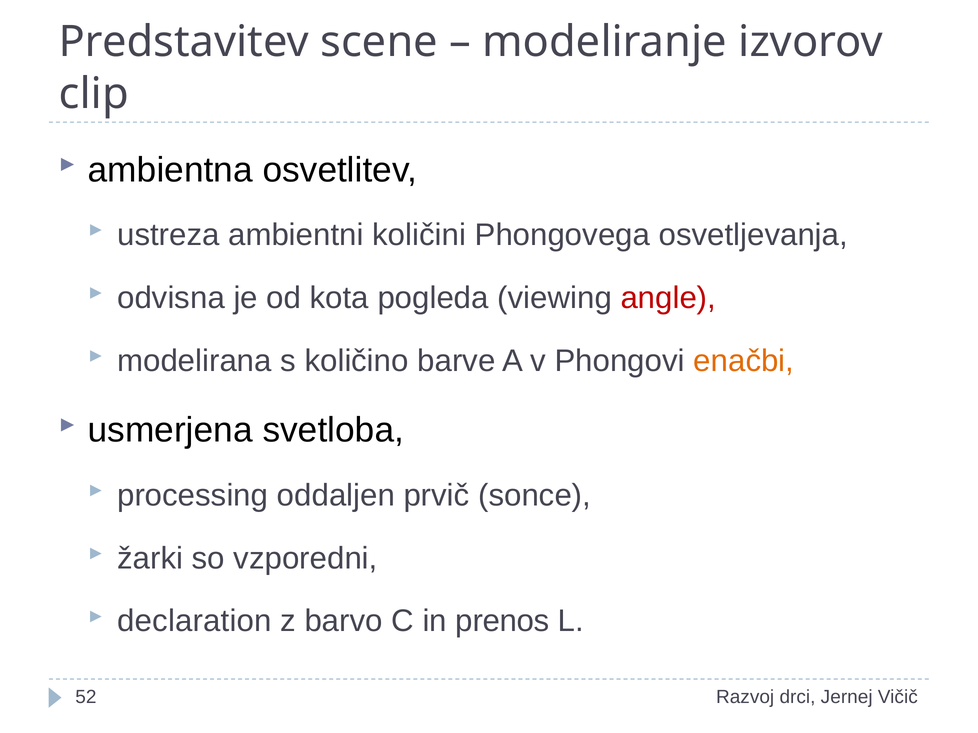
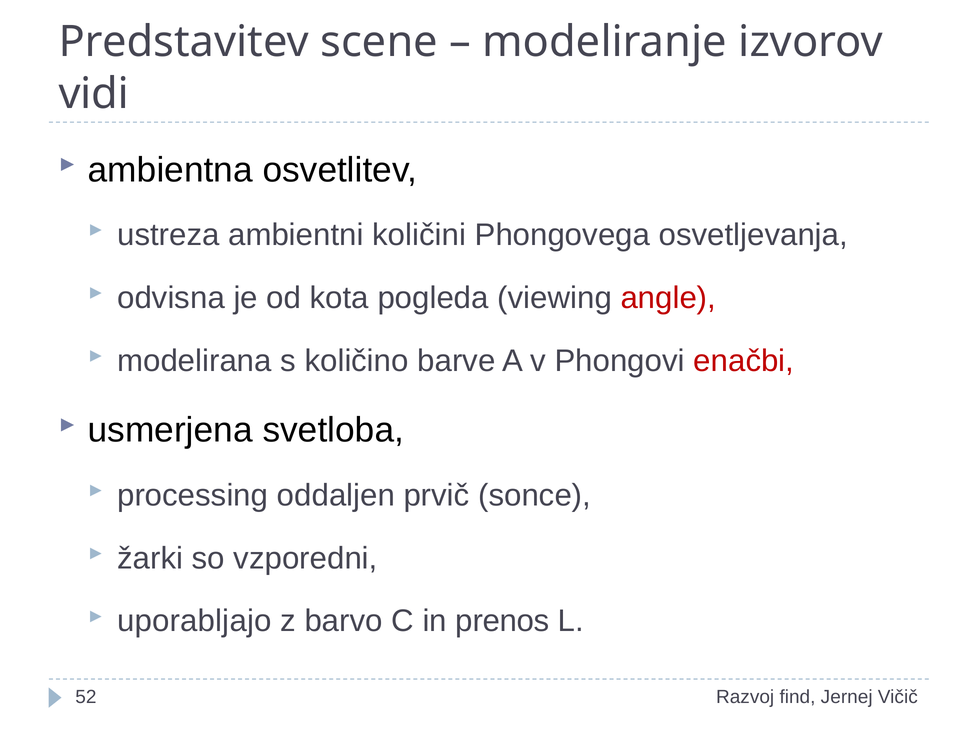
clip: clip -> vidi
enačbi colour: orange -> red
declaration: declaration -> uporabljajo
drci: drci -> find
